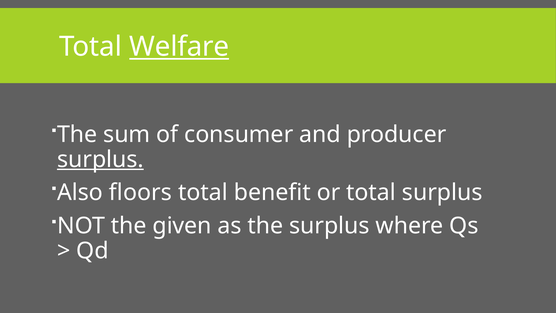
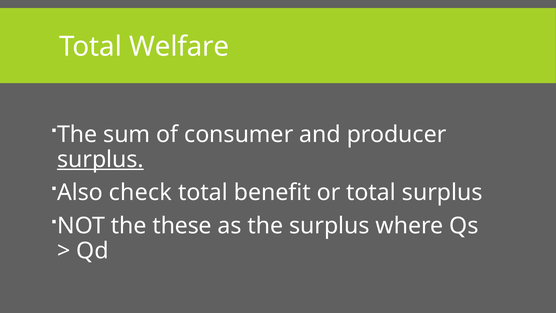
Welfare underline: present -> none
floors: floors -> check
given: given -> these
